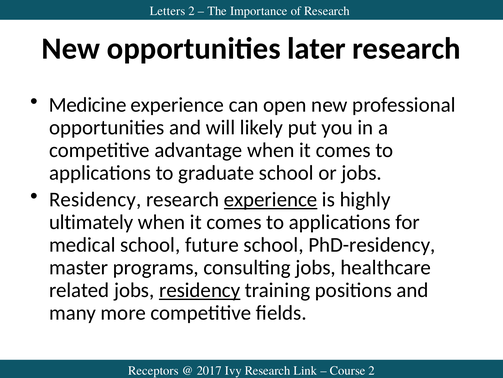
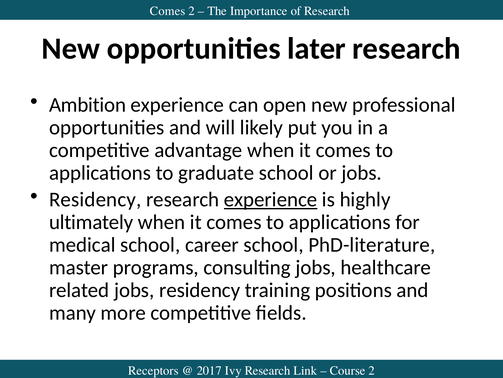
Letters at (168, 11): Letters -> Comes
Medicine: Medicine -> Ambition
future: future -> career
PhD-residency: PhD-residency -> PhD-literature
residency at (200, 290) underline: present -> none
